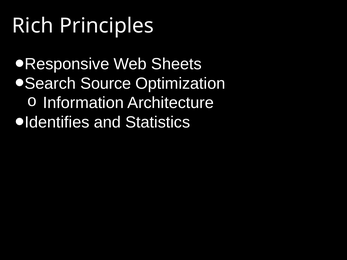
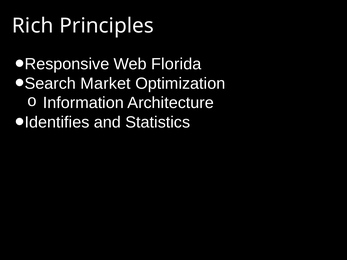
Sheets: Sheets -> Florida
Source: Source -> Market
